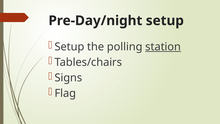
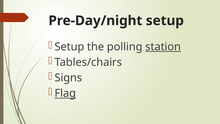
Flag underline: none -> present
